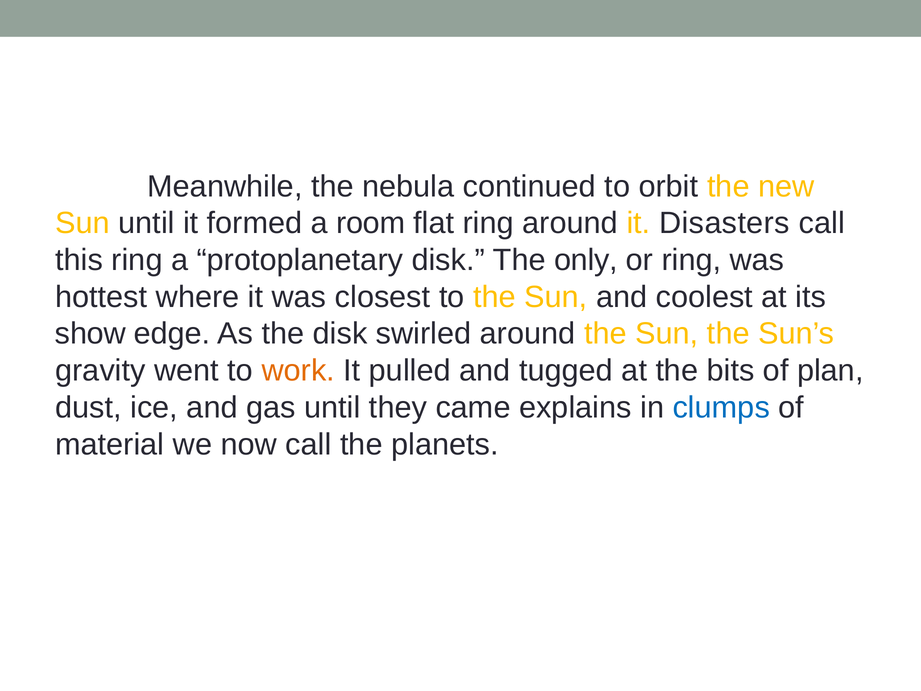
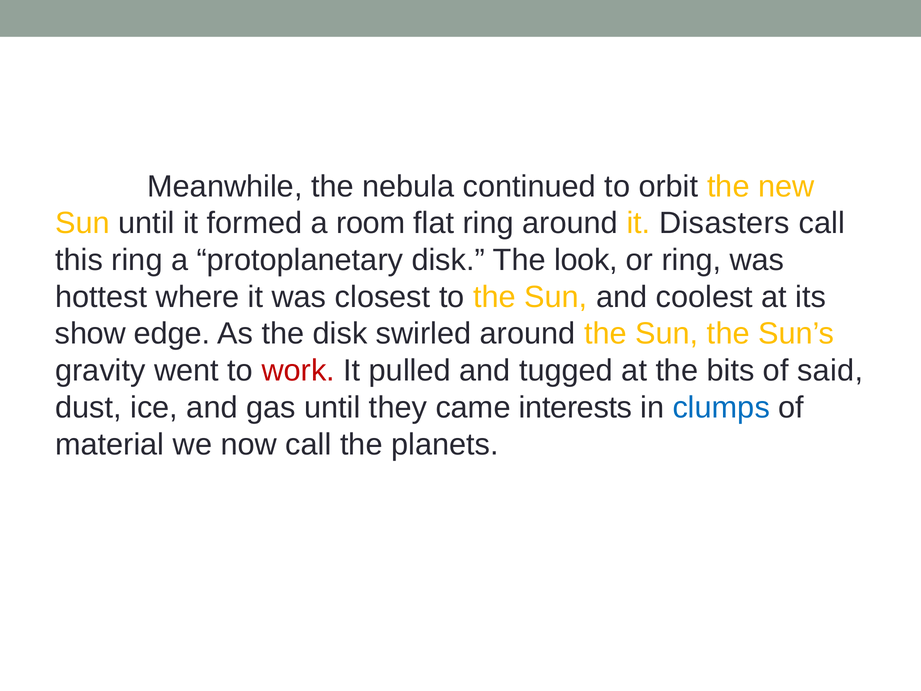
only: only -> look
work colour: orange -> red
plan: plan -> said
explains: explains -> interests
